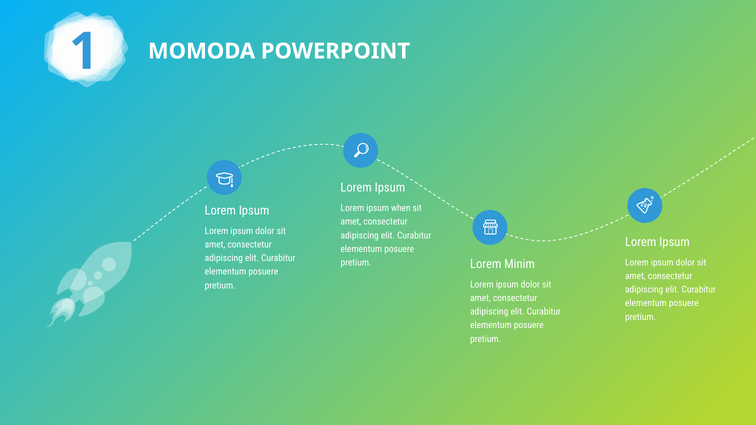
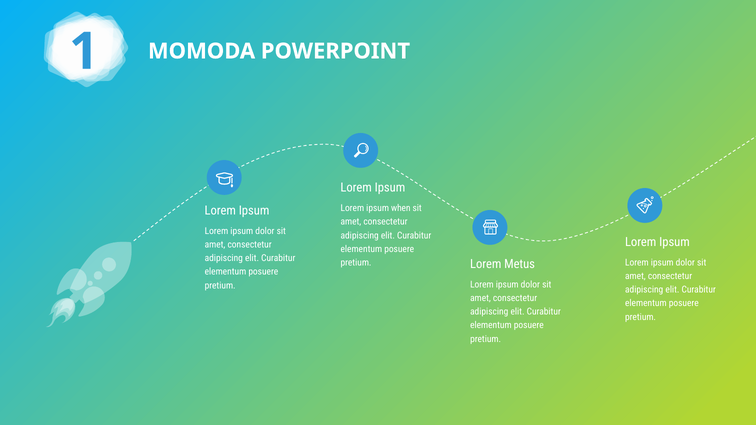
Minim: Minim -> Metus
